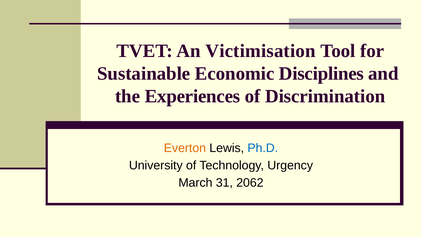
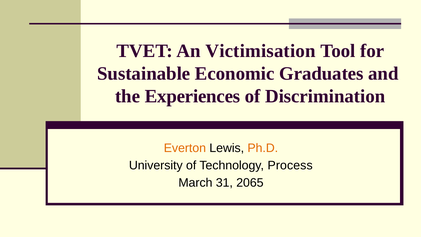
Disciplines: Disciplines -> Graduates
Ph.D colour: blue -> orange
Urgency: Urgency -> Process
2062: 2062 -> 2065
